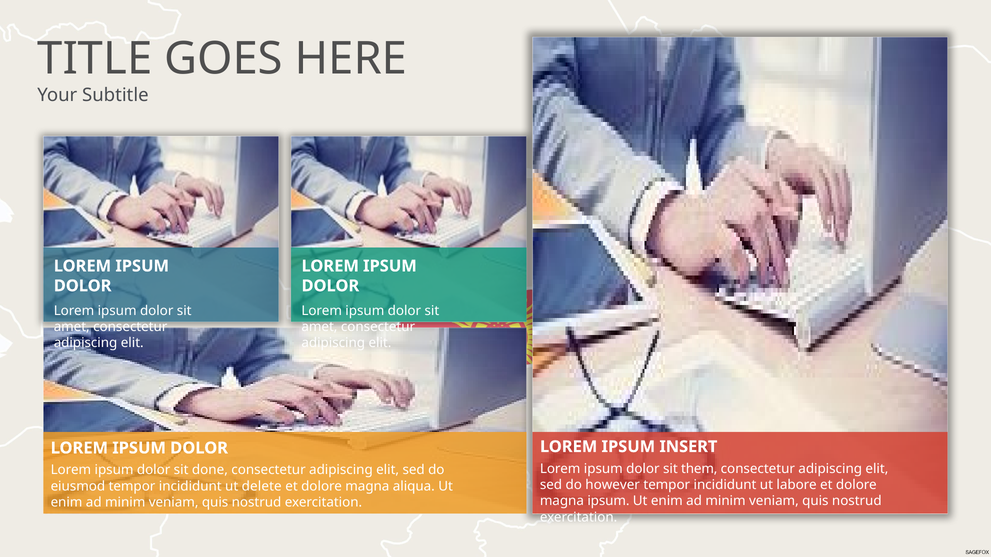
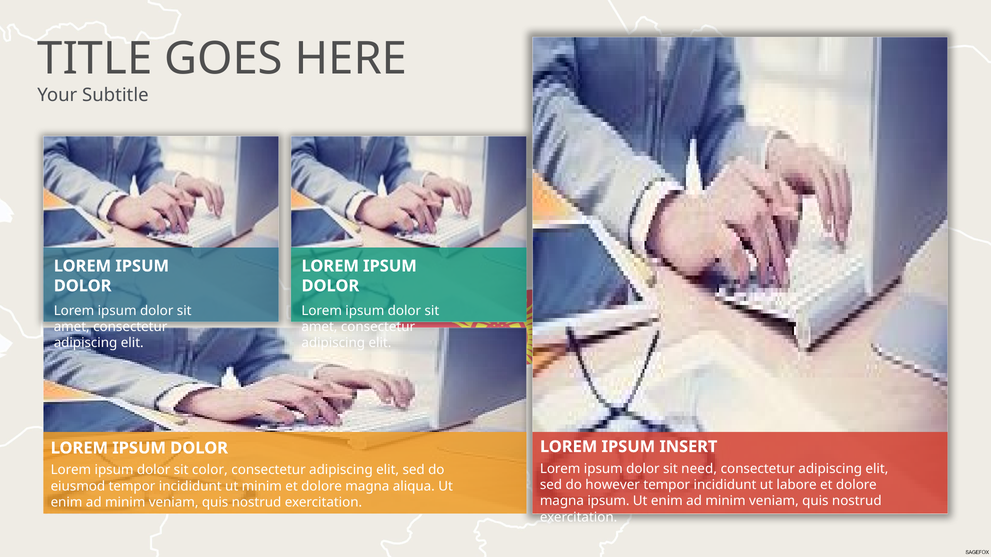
them: them -> need
done: done -> color
ut delete: delete -> minim
